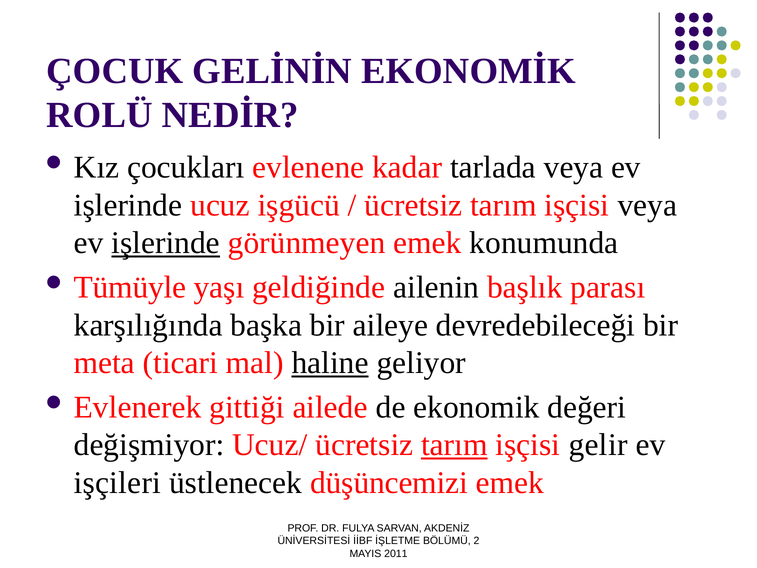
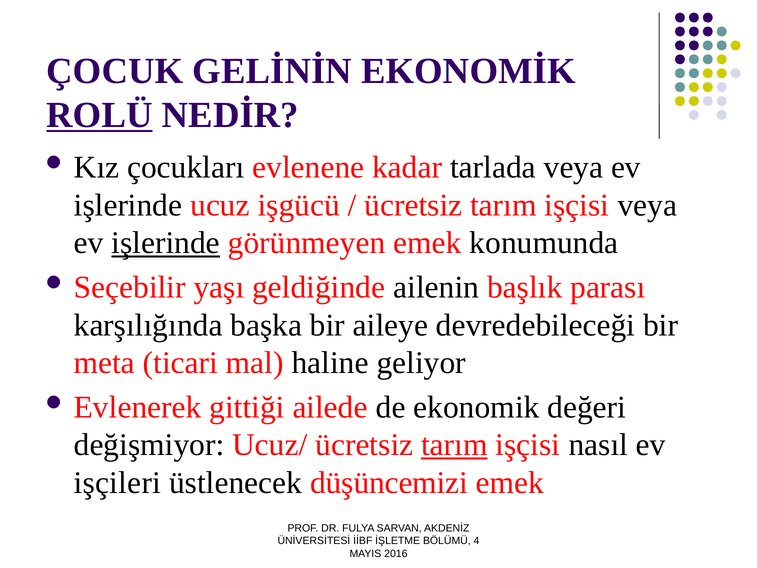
ROLÜ underline: none -> present
Tümüyle: Tümüyle -> Seçebilir
haline underline: present -> none
gelir: gelir -> nasıl
2: 2 -> 4
2011: 2011 -> 2016
